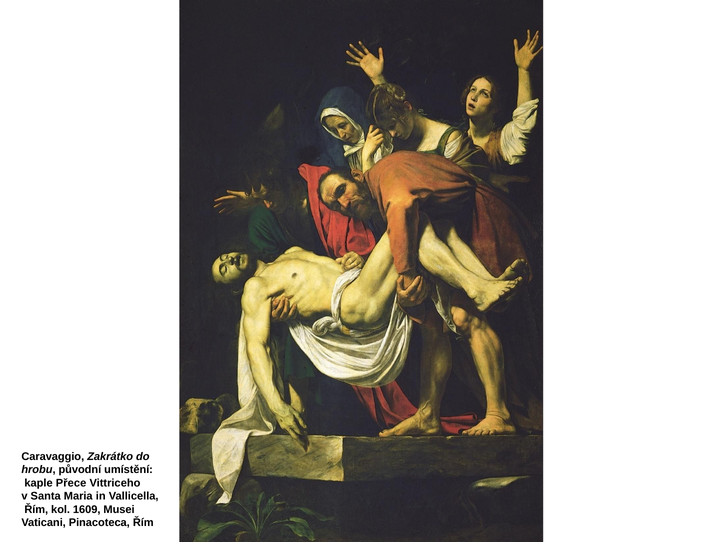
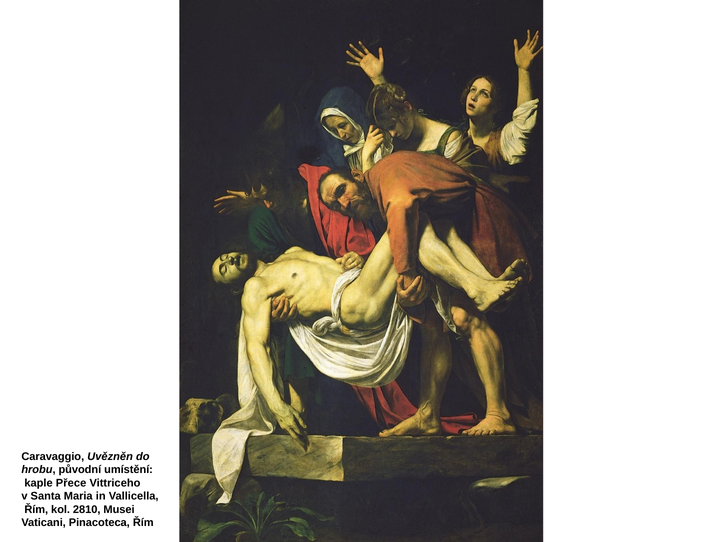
Zakrátko: Zakrátko -> Uvězněn
1609: 1609 -> 2810
